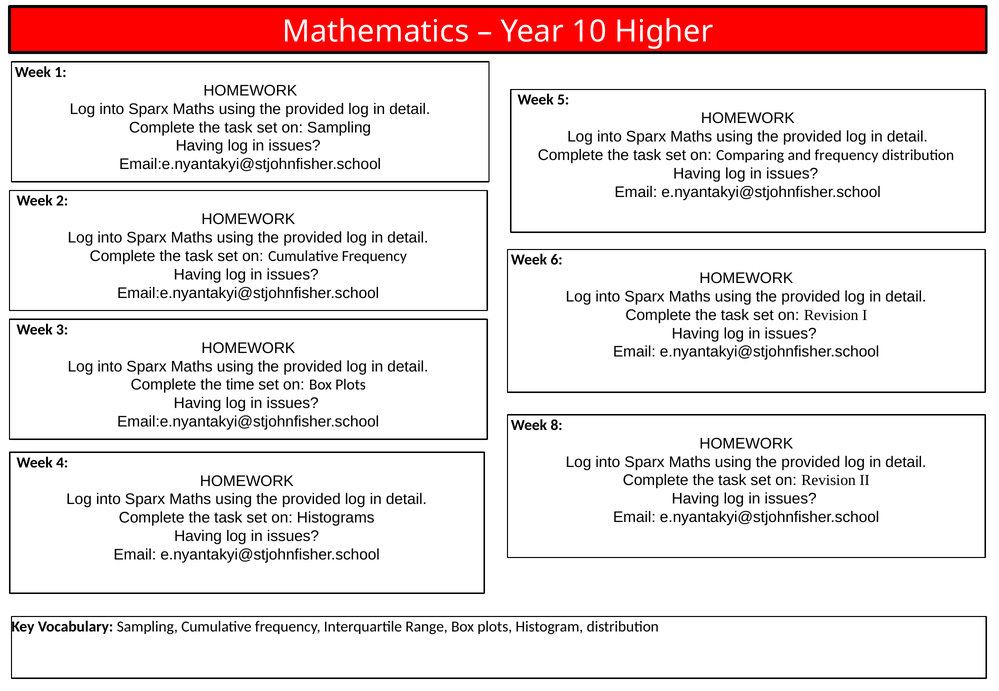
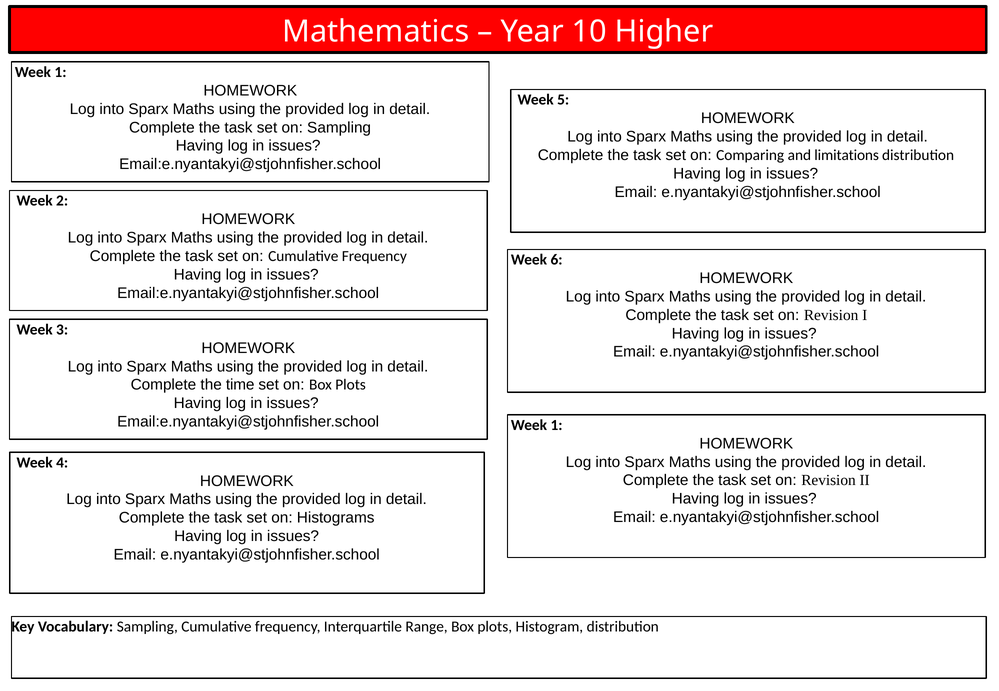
and frequency: frequency -> limitations
8 at (557, 425): 8 -> 1
